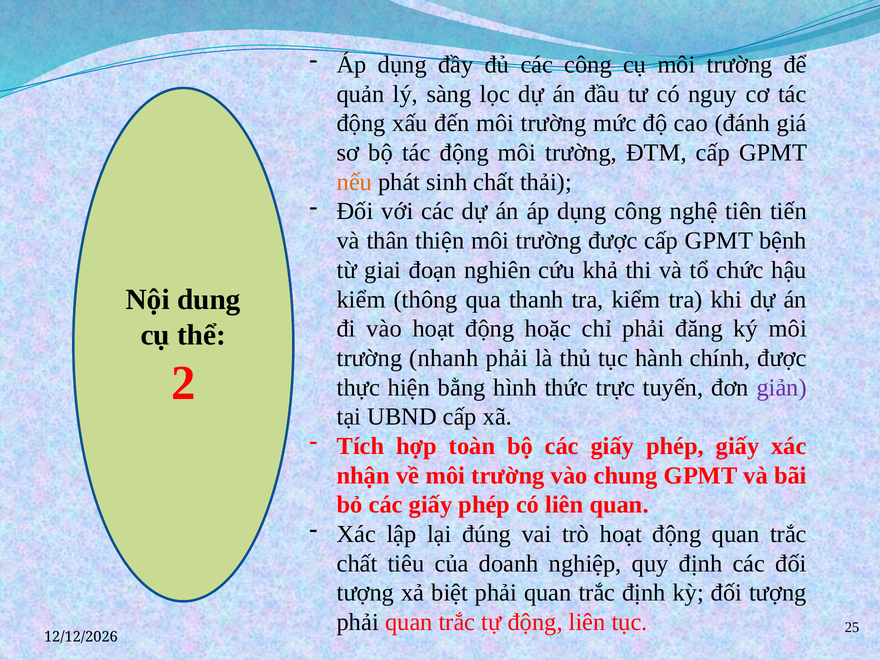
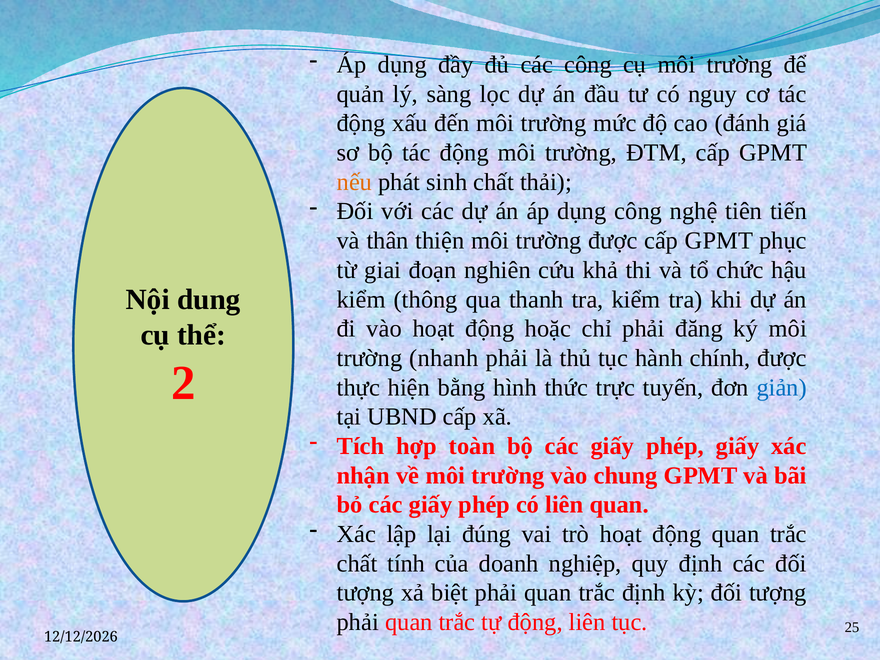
bệnh: bệnh -> phục
giản colour: purple -> blue
tiêu: tiêu -> tính
